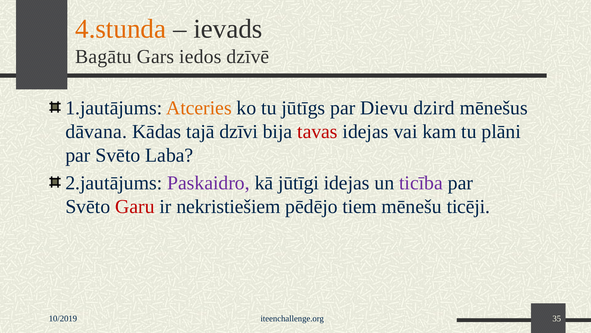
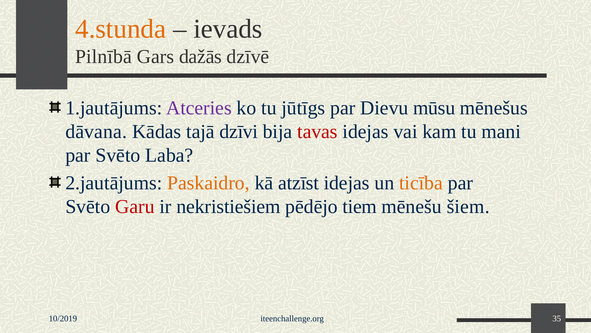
Bagātu: Bagātu -> Pilnībā
iedos: iedos -> dažās
Atceries colour: orange -> purple
dzird: dzird -> mūsu
plāni: plāni -> mani
Paskaidro colour: purple -> orange
jūtīgi: jūtīgi -> atzīst
ticība colour: purple -> orange
ticēji: ticēji -> šiem
